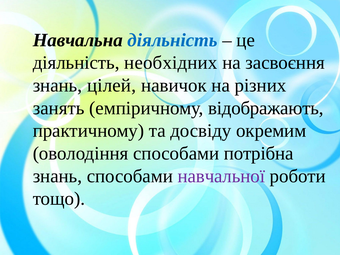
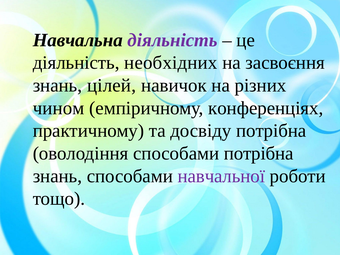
діяльність at (172, 40) colour: blue -> purple
занять: занять -> чином
відображають: відображають -> конференціях
досвіду окремим: окремим -> потрібна
